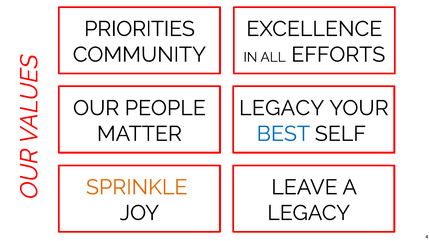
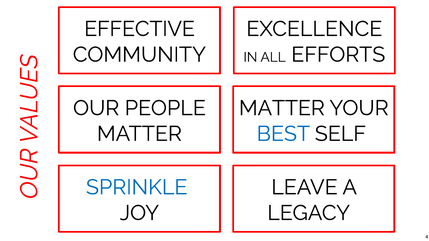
PRIORITIES: PRIORITIES -> EFFECTIVE
LEGACY at (282, 108): LEGACY -> MATTER
SPRINKLE colour: orange -> blue
